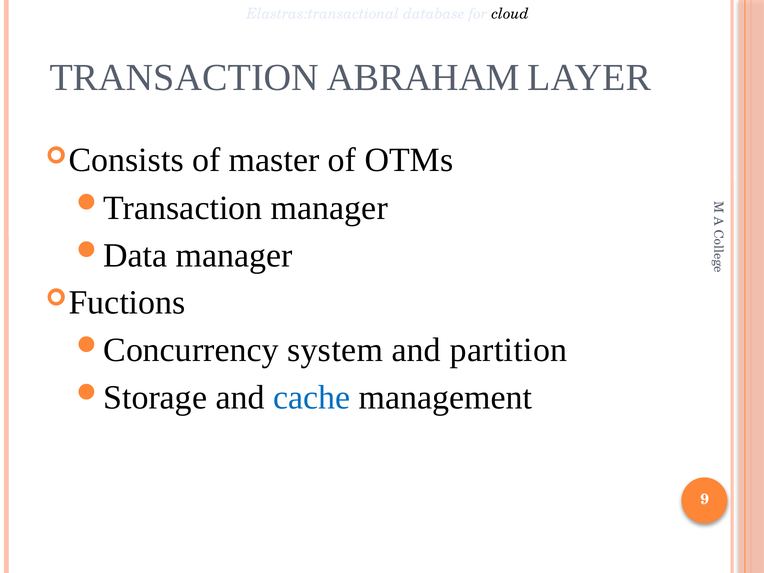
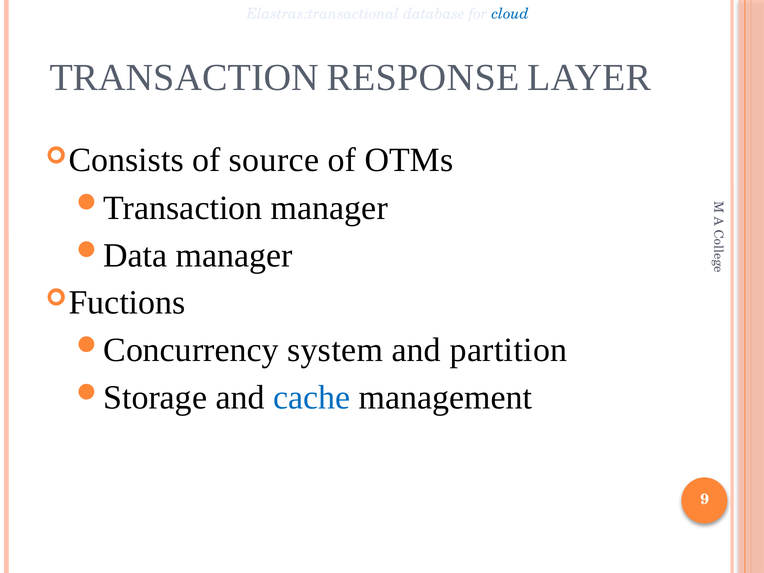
cloud colour: black -> blue
ABRAHAM: ABRAHAM -> RESPONSE
master: master -> source
